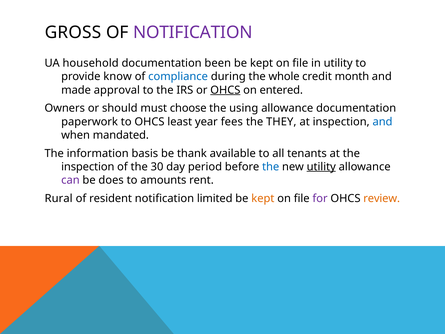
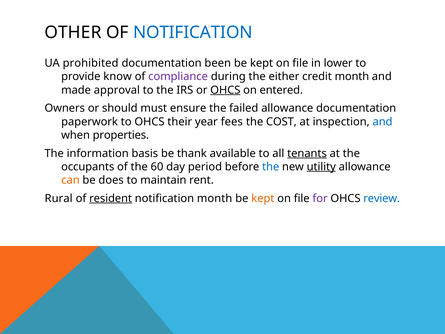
GROSS: GROSS -> OTHER
NOTIFICATION at (193, 32) colour: purple -> blue
household: household -> prohibited
in utility: utility -> lower
compliance colour: blue -> purple
whole: whole -> either
choose: choose -> ensure
using: using -> failed
least: least -> their
THEY: THEY -> COST
mandated: mandated -> properties
tenants underline: none -> present
inspection at (88, 167): inspection -> occupants
30: 30 -> 60
can colour: purple -> orange
amounts: amounts -> maintain
resident underline: none -> present
notification limited: limited -> month
review colour: orange -> blue
